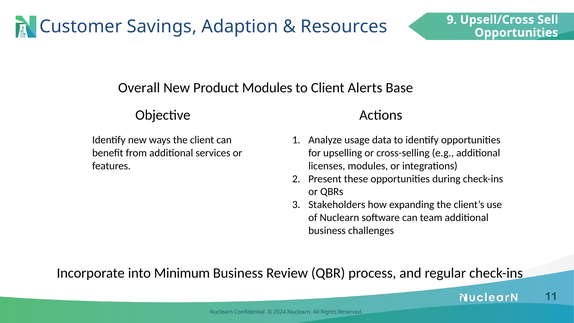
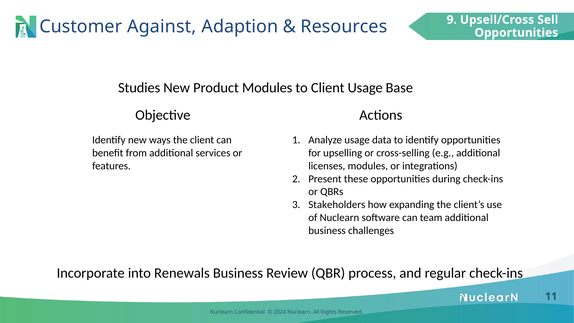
Savings: Savings -> Against
Overall: Overall -> Studies
Client Alerts: Alerts -> Usage
Minimum: Minimum -> Renewals
